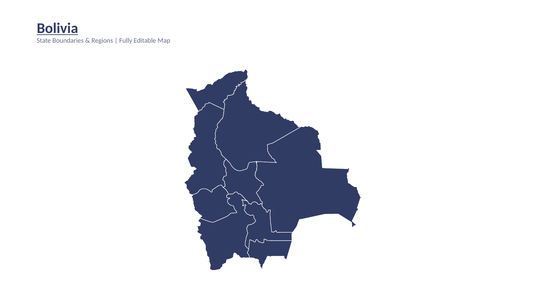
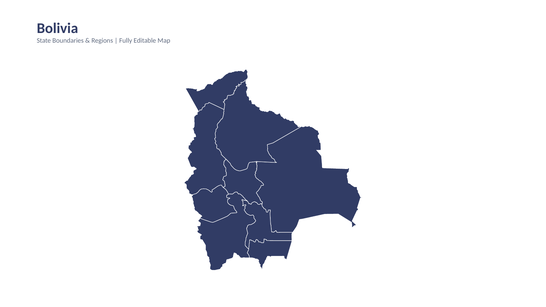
Bolivia underline: present -> none
